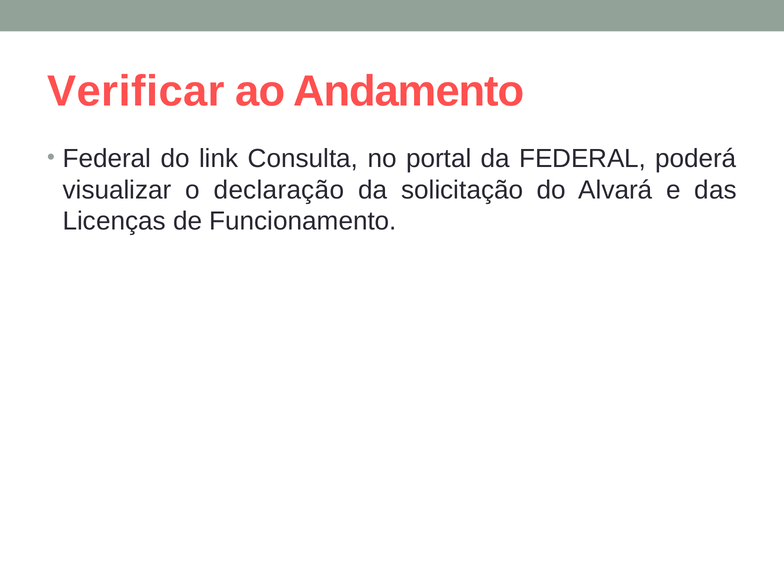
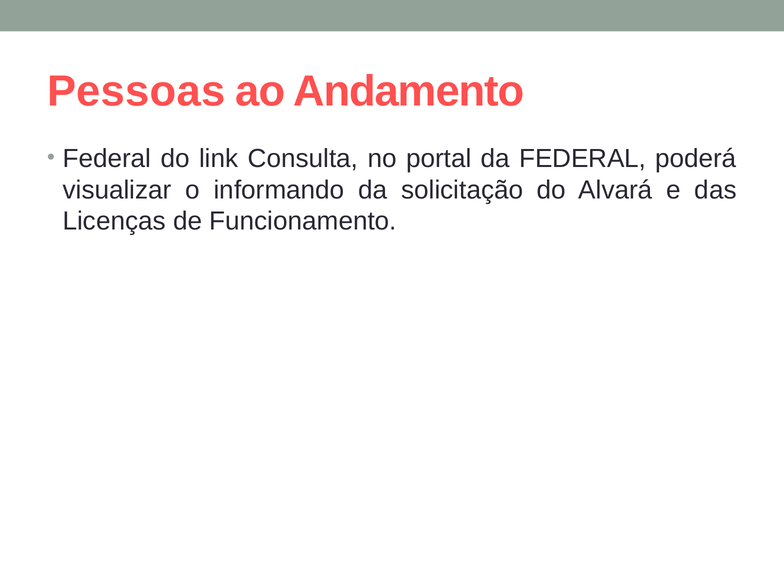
Verificar: Verificar -> Pessoas
declaração: declaração -> informando
